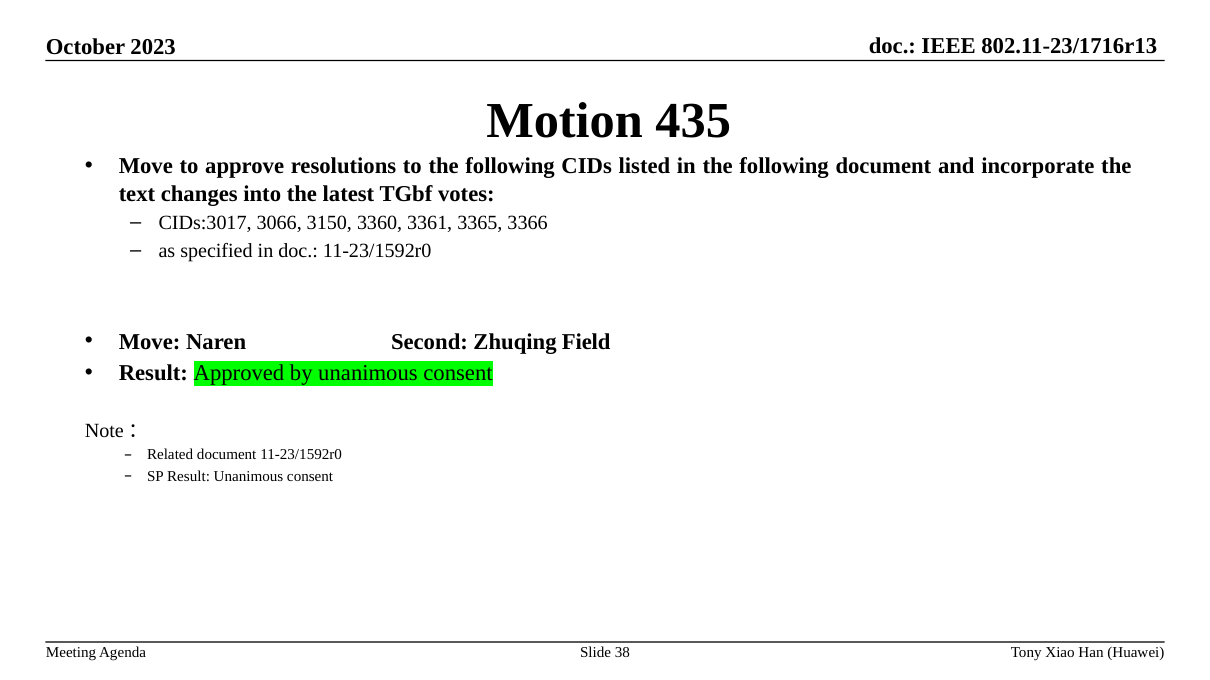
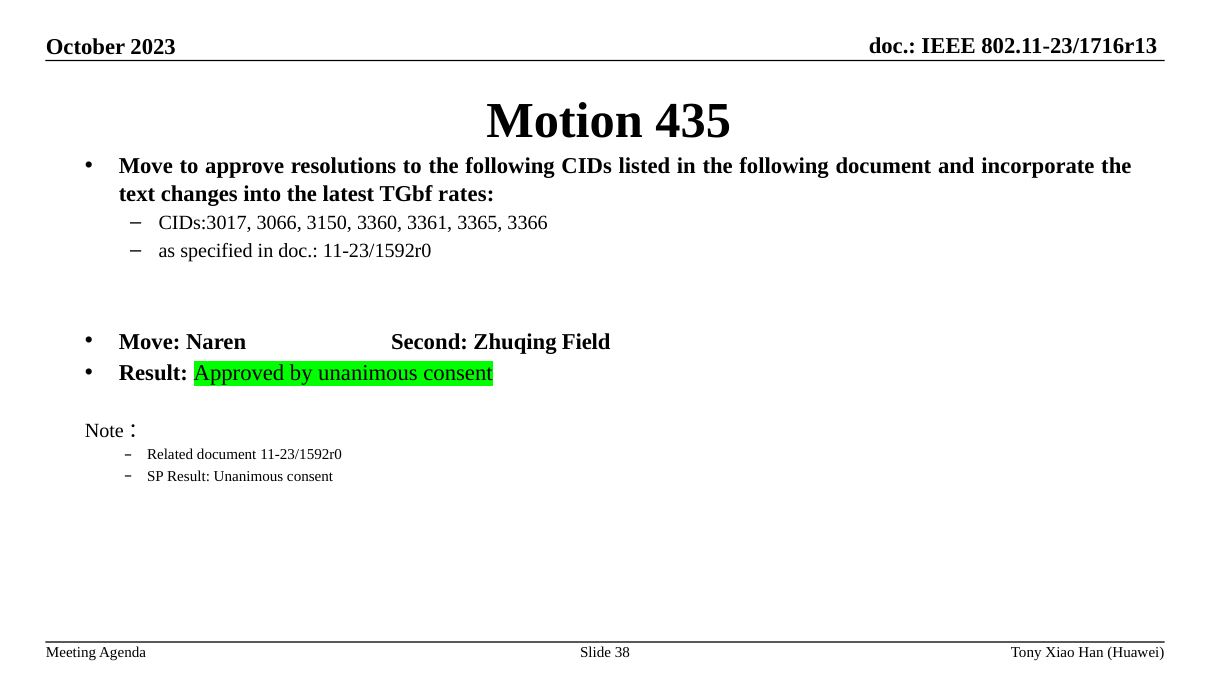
votes: votes -> rates
